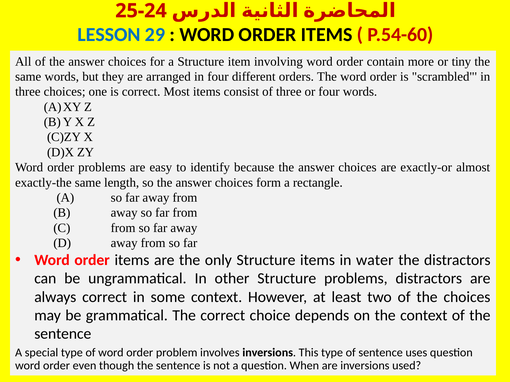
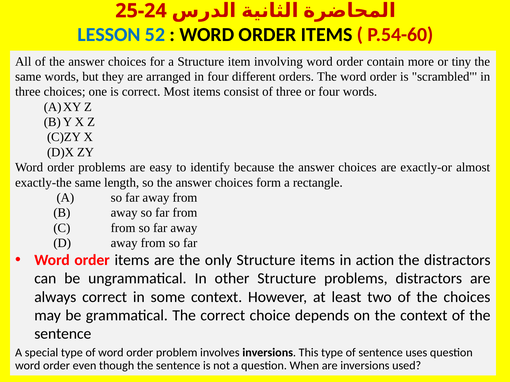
29: 29 -> 52
water: water -> action
